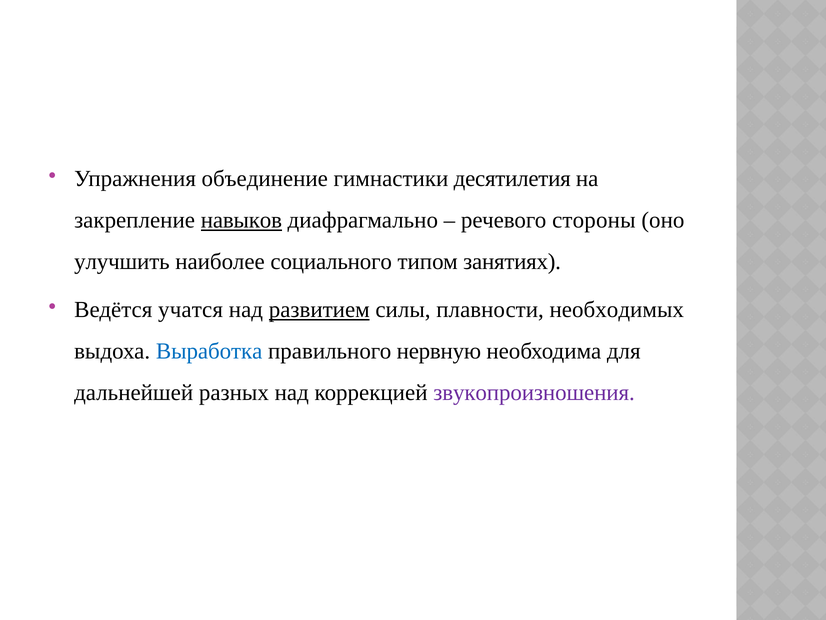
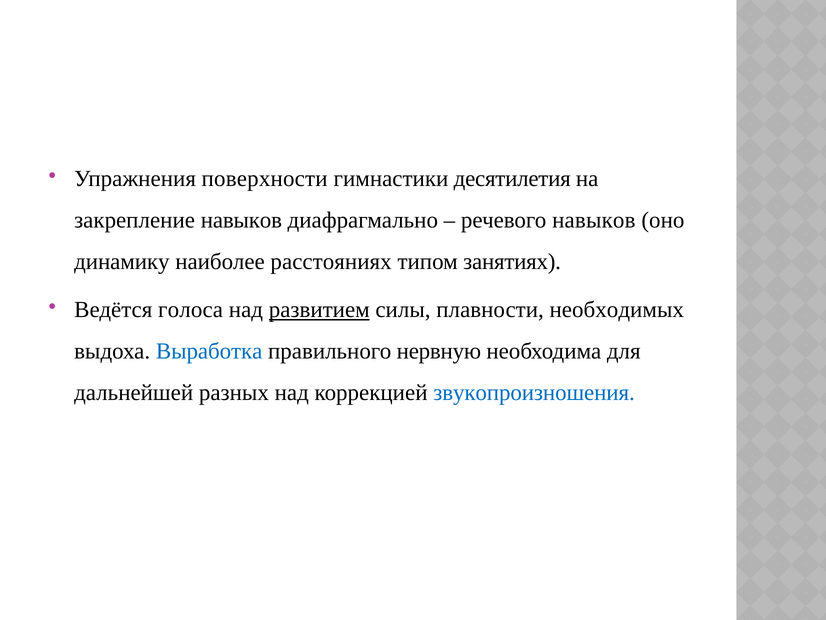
объединение: объединение -> поверхности
навыков at (241, 220) underline: present -> none
речевого стороны: стороны -> навыков
улучшить: улучшить -> динамику
социального: социального -> расстояниях
учатся: учатся -> голоса
звукопроизношения colour: purple -> blue
